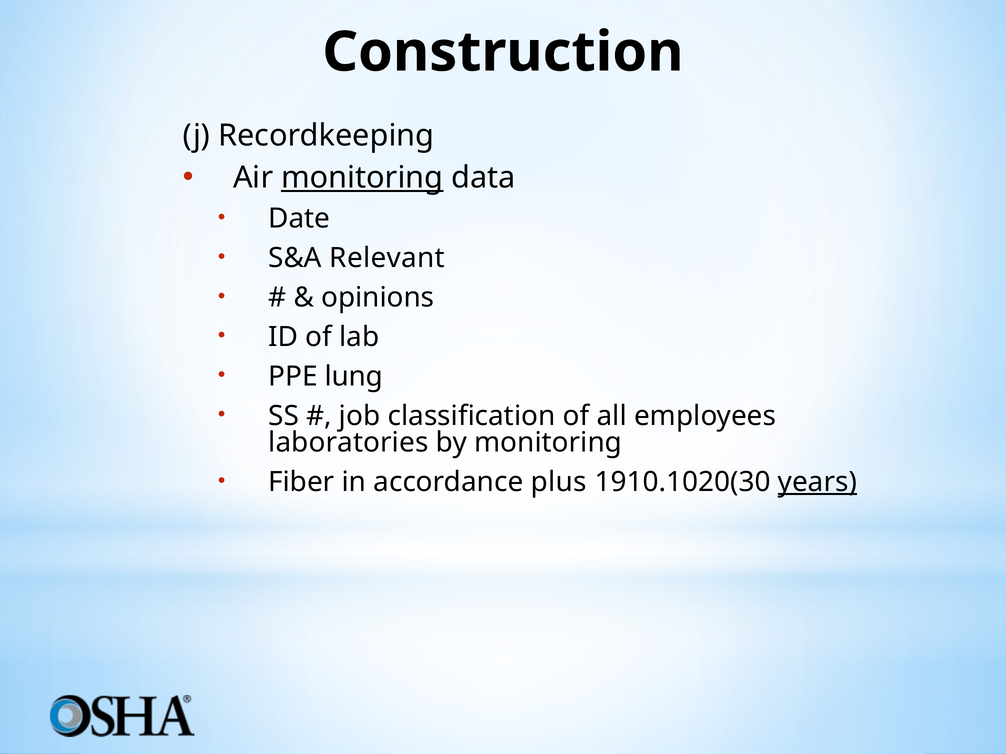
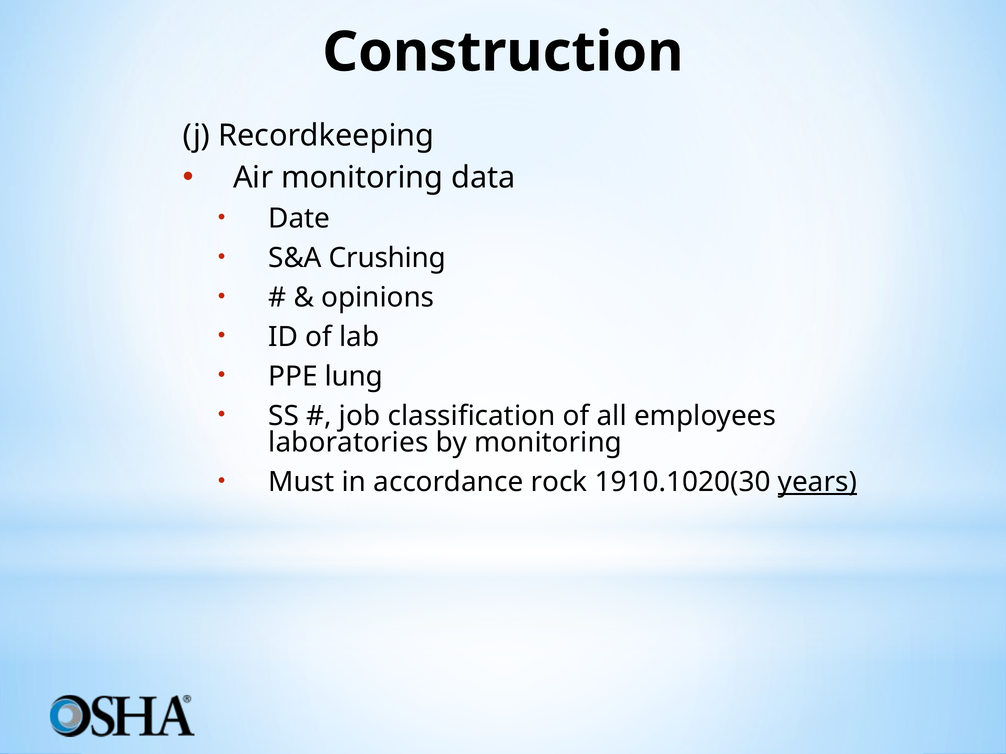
monitoring at (362, 178) underline: present -> none
Relevant: Relevant -> Crushing
Fiber: Fiber -> Must
plus: plus -> rock
